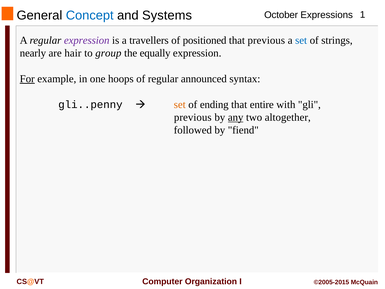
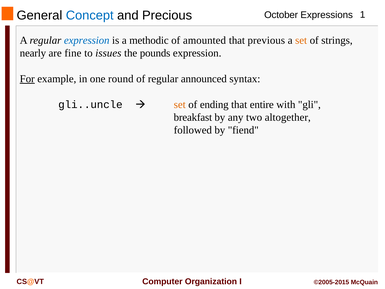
Systems: Systems -> Precious
expression at (87, 40) colour: purple -> blue
travellers: travellers -> methodic
positioned: positioned -> amounted
set at (301, 40) colour: blue -> orange
hair: hair -> fine
group: group -> issues
equally: equally -> pounds
hoops: hoops -> round
gli..penny: gli..penny -> gli..uncle
previous at (193, 117): previous -> breakfast
any underline: present -> none
